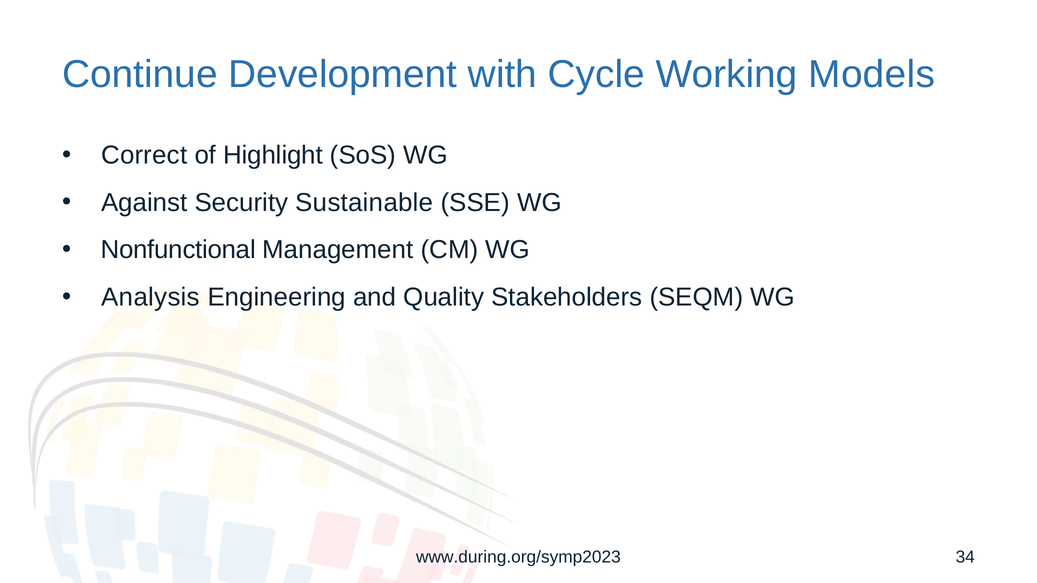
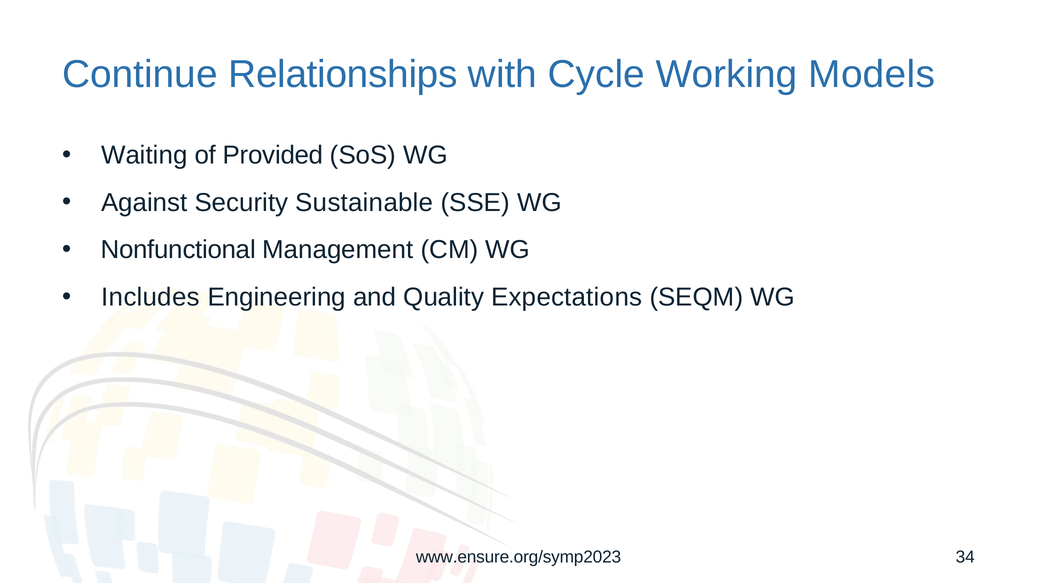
Development: Development -> Relationships
Correct: Correct -> Waiting
Highlight: Highlight -> Provided
Analysis: Analysis -> Includes
Stakeholders: Stakeholders -> Expectations
www.during.org/symp2023: www.during.org/symp2023 -> www.ensure.org/symp2023
